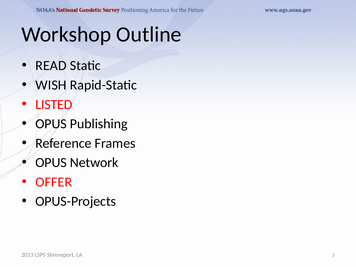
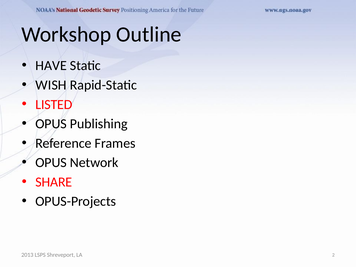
READ: READ -> HAVE
OFFER: OFFER -> SHARE
